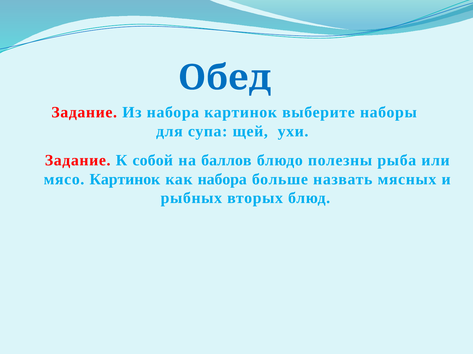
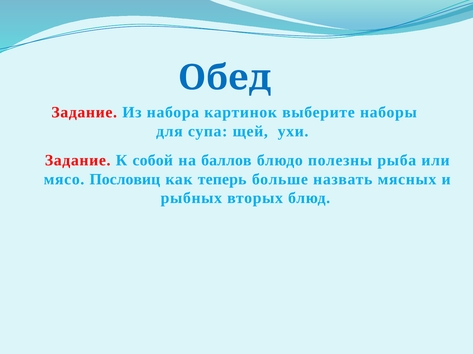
мясо Картинок: Картинок -> Пословиц
как набора: набора -> теперь
